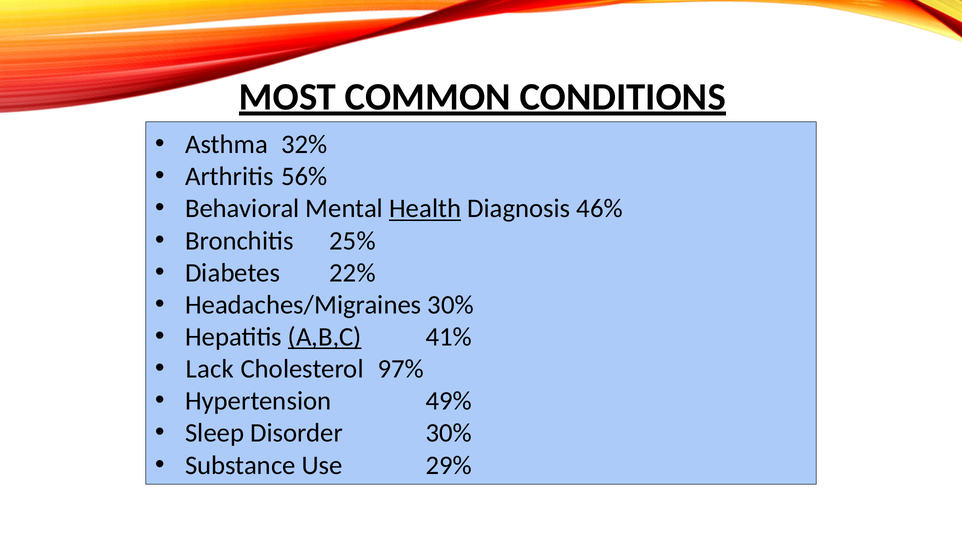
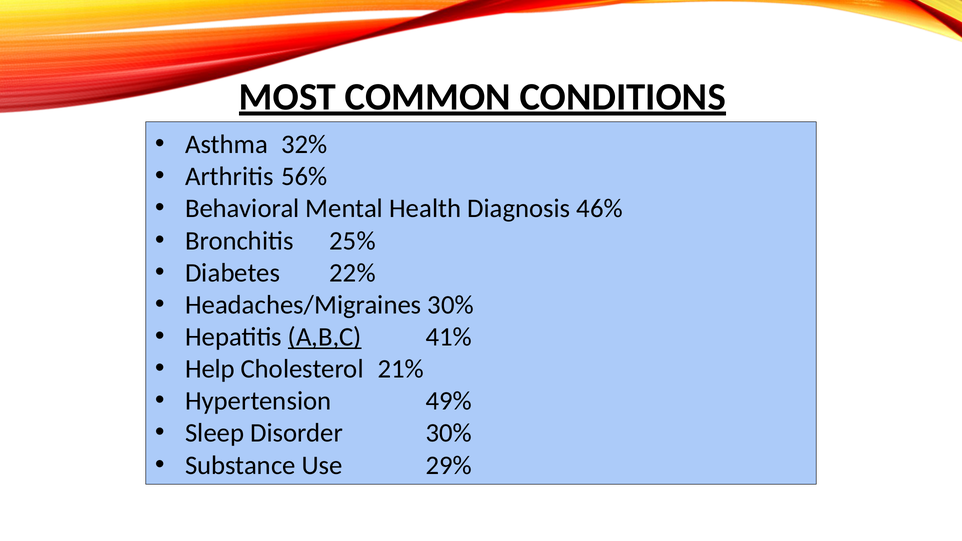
Health underline: present -> none
Lack: Lack -> Help
97%: 97% -> 21%
